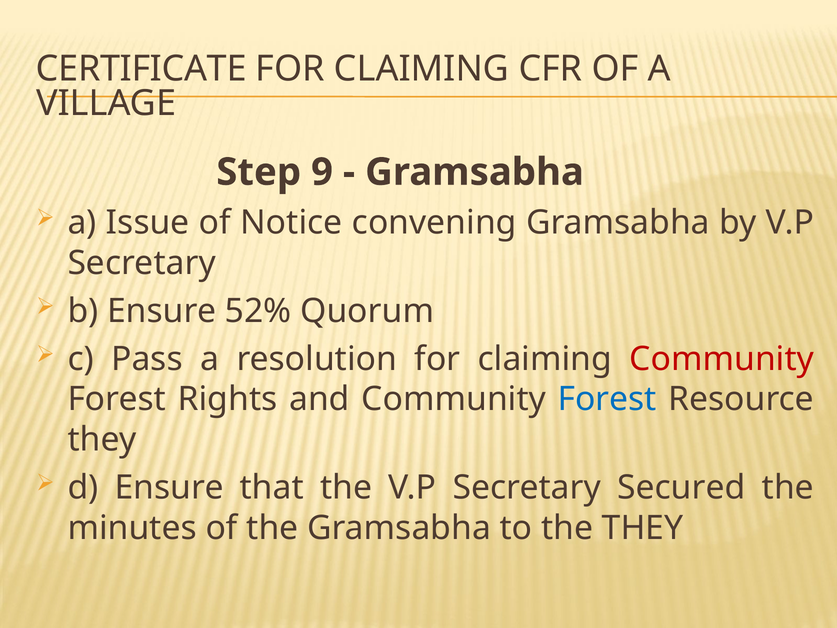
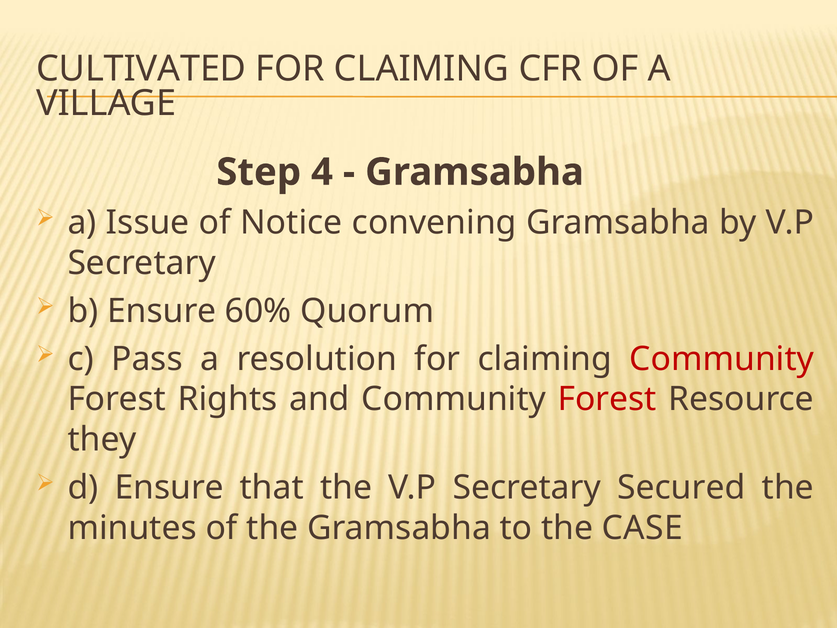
CERTIFICATE: CERTIFICATE -> CULTIVATED
9: 9 -> 4
52%: 52% -> 60%
Forest at (607, 399) colour: blue -> red
the THEY: THEY -> CASE
